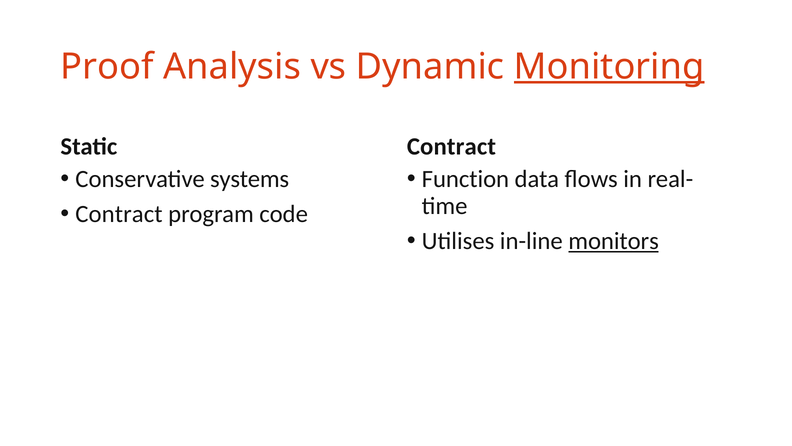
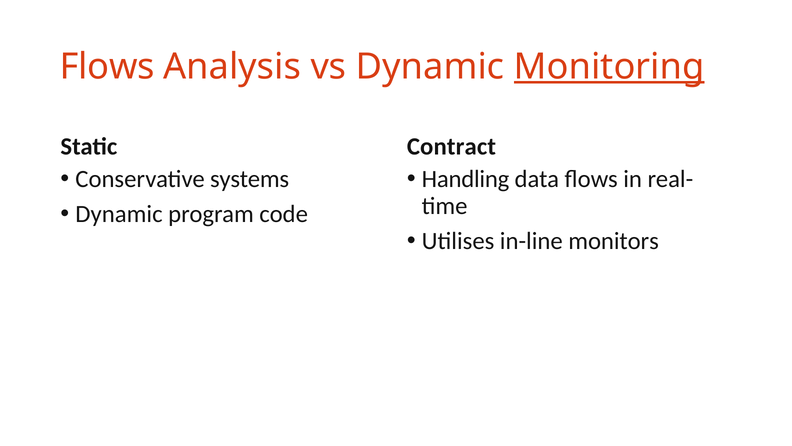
Proof at (107, 67): Proof -> Flows
Function: Function -> Handling
Contract at (119, 214): Contract -> Dynamic
monitors underline: present -> none
